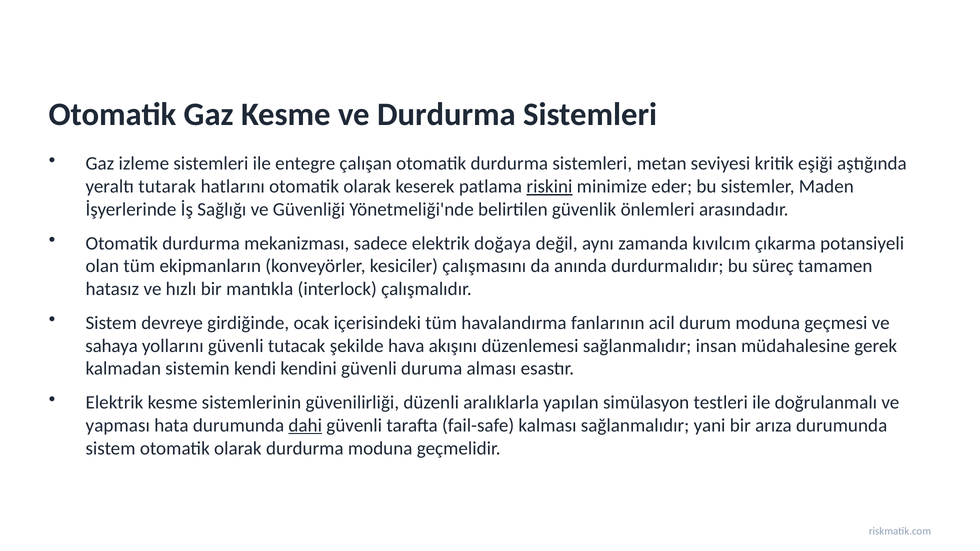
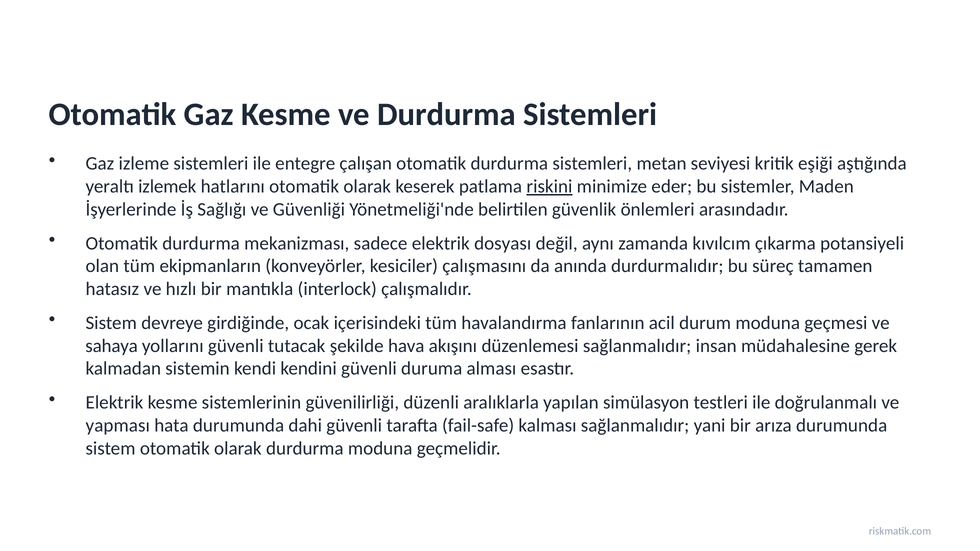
tutarak: tutarak -> izlemek
doğaya: doğaya -> dosyası
dahi underline: present -> none
